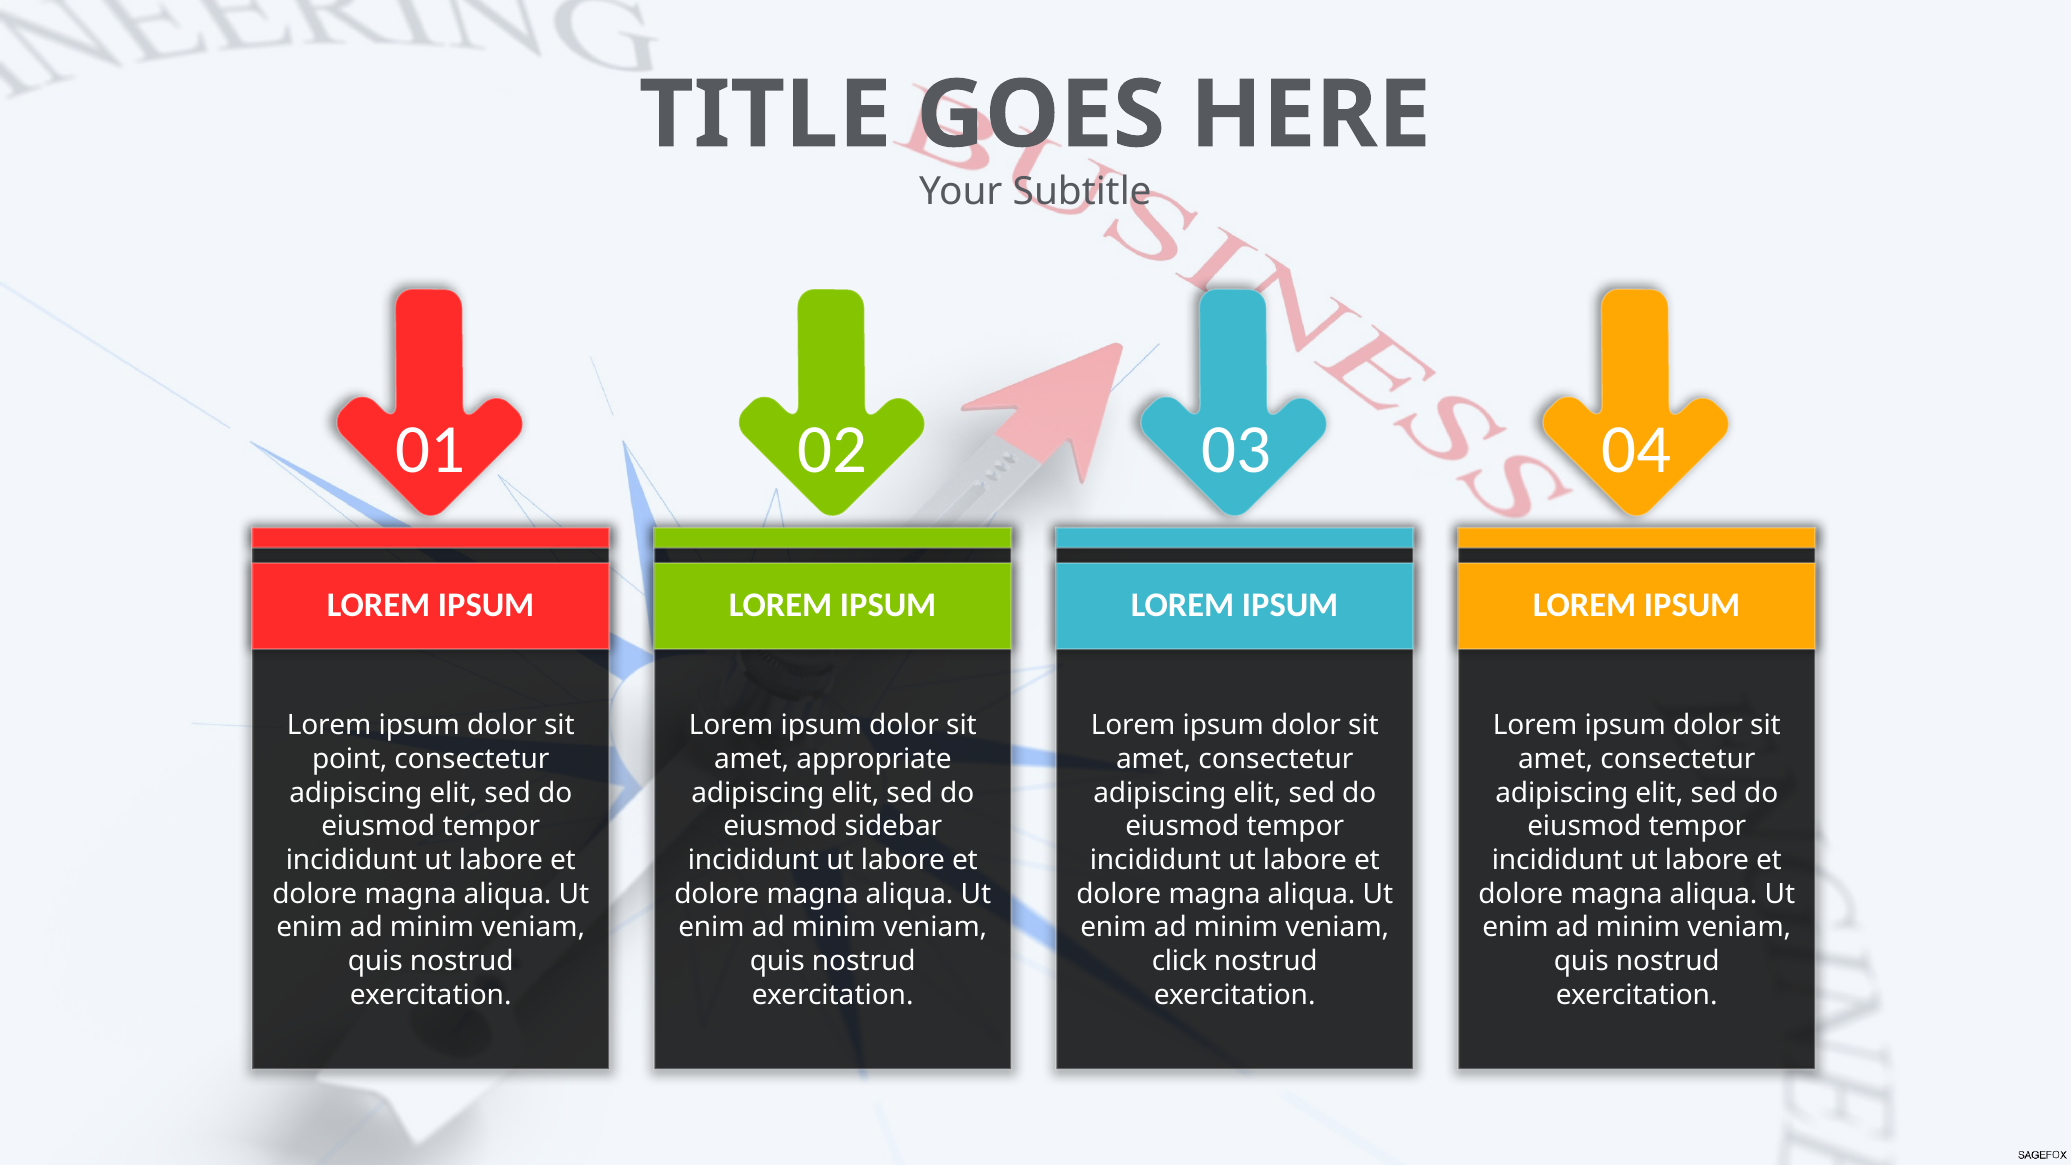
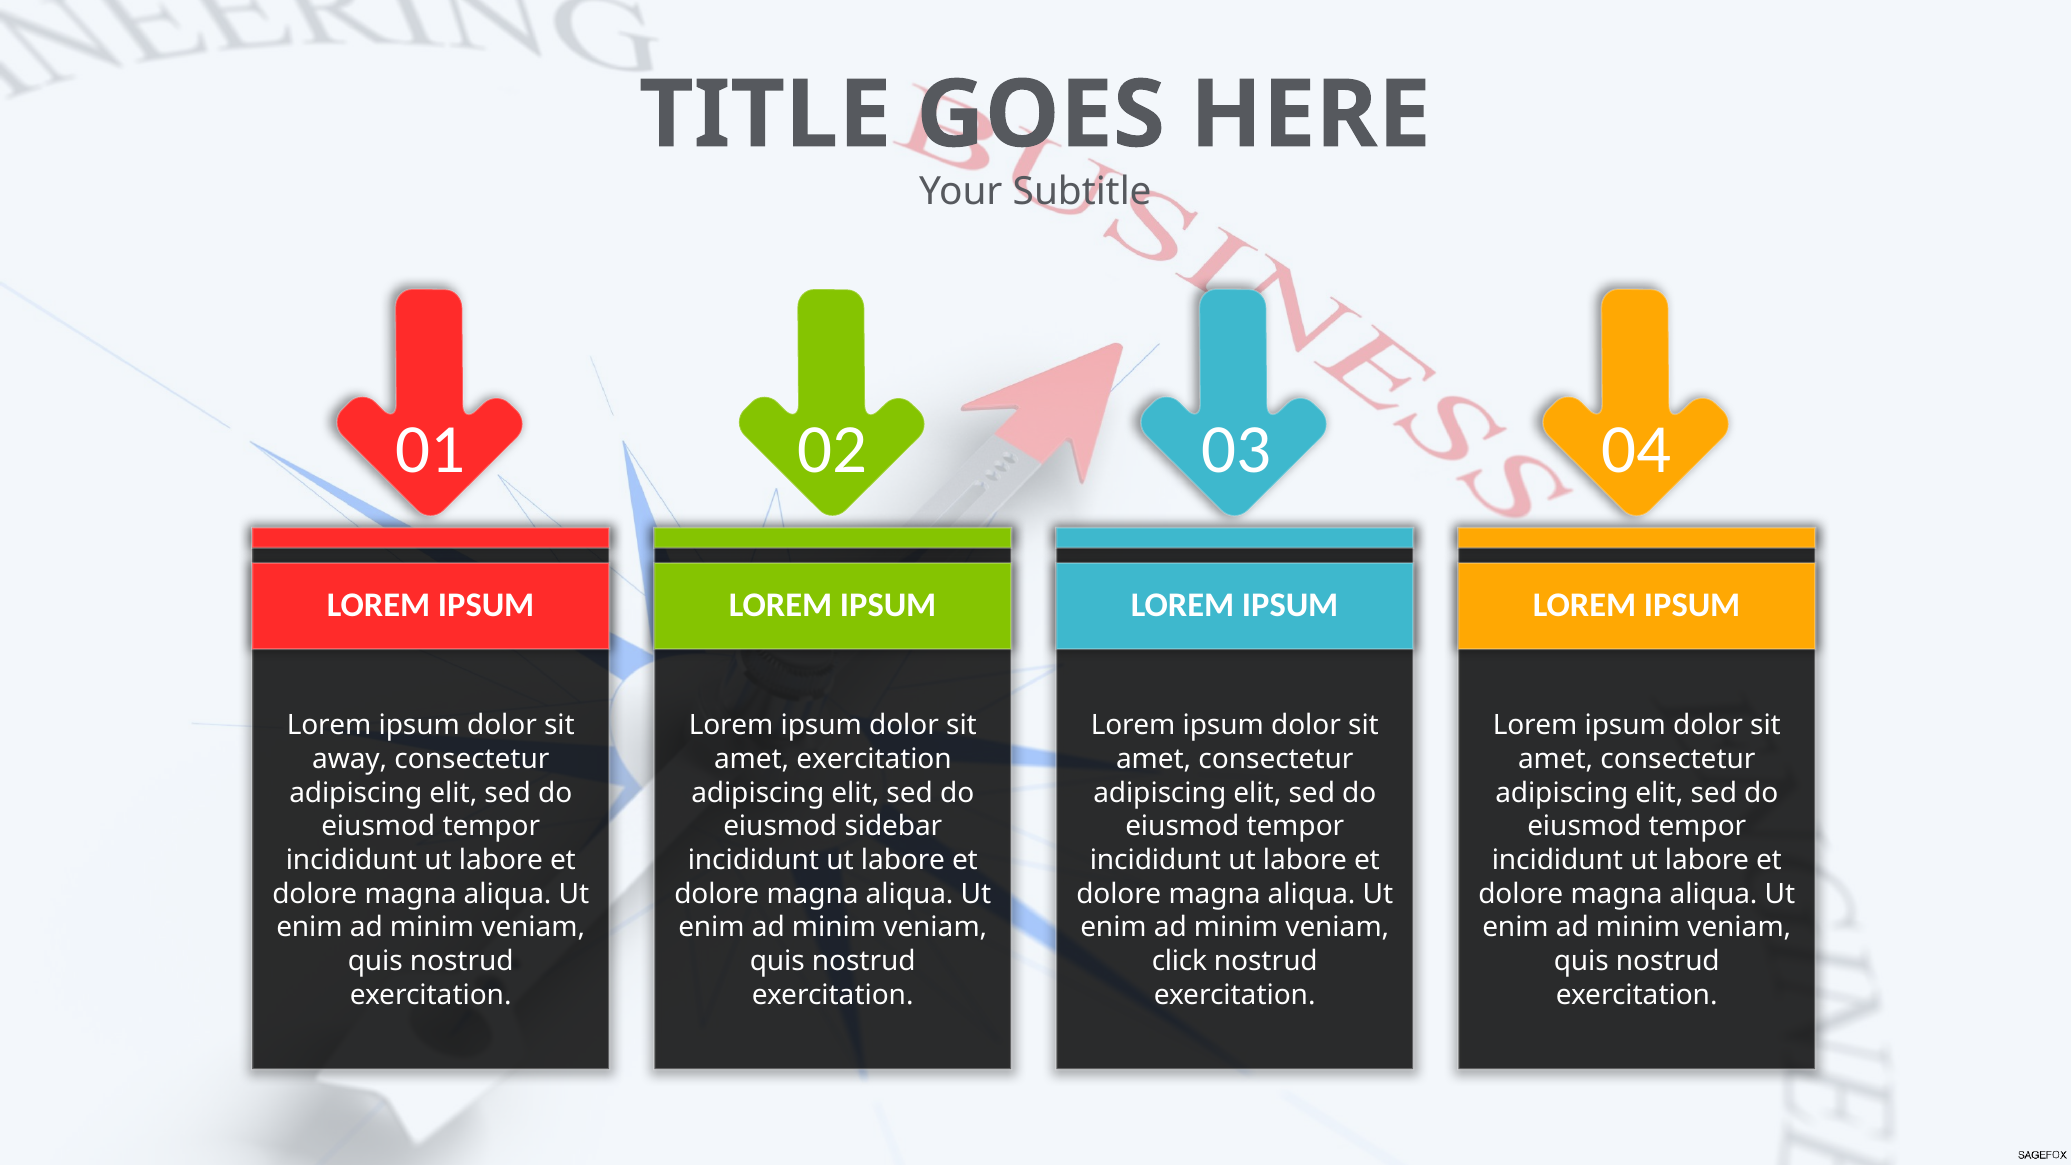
point: point -> away
amet appropriate: appropriate -> exercitation
